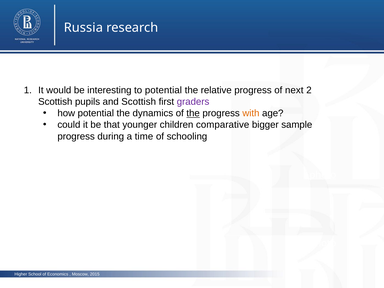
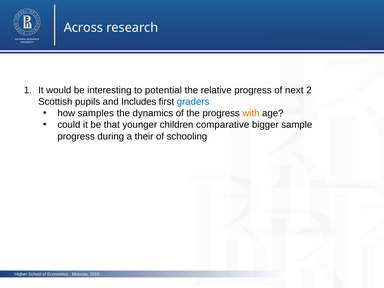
Russia: Russia -> Across
and Scottish: Scottish -> Includes
graders colour: purple -> blue
how potential: potential -> samples
the at (193, 113) underline: present -> none
time: time -> their
